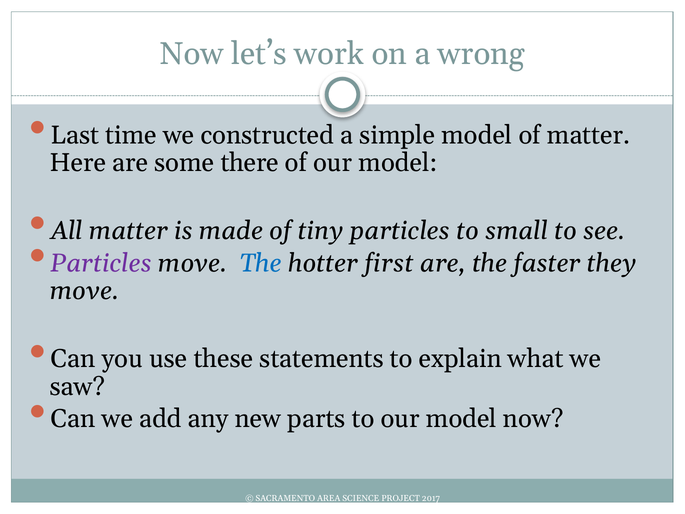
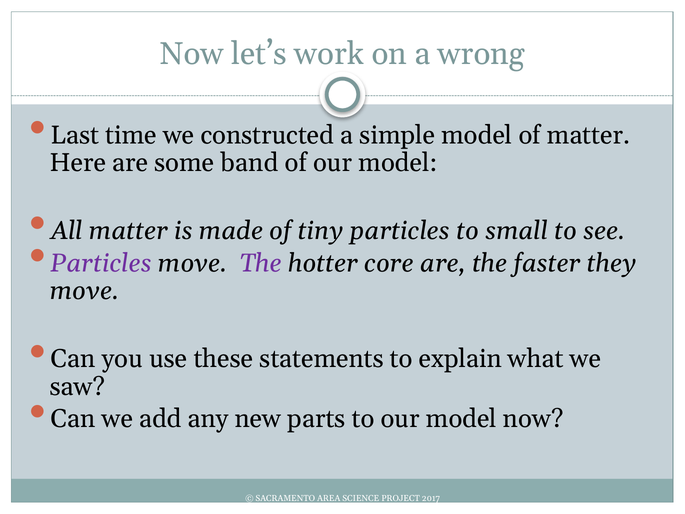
there: there -> band
The at (261, 263) colour: blue -> purple
first: first -> core
